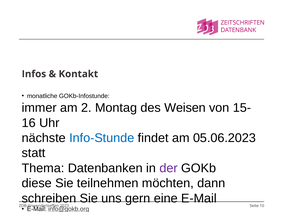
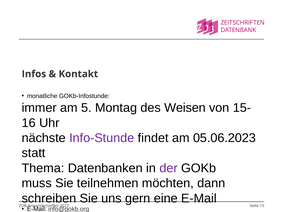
2: 2 -> 5
Info-Stunde colour: blue -> purple
diese: diese -> muss
